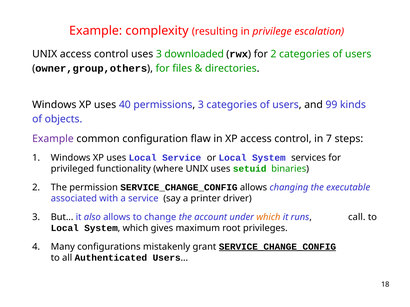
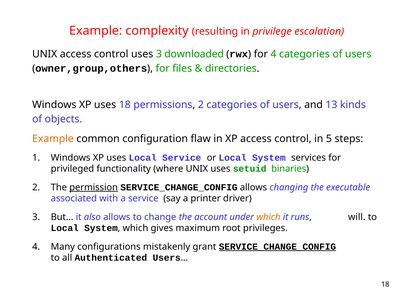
for 2: 2 -> 4
uses 40: 40 -> 18
permissions 3: 3 -> 2
99: 99 -> 13
Example at (53, 139) colour: purple -> orange
7: 7 -> 5
permission underline: none -> present
call: call -> will
